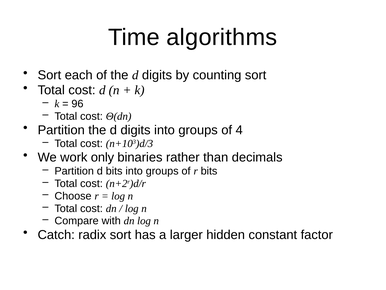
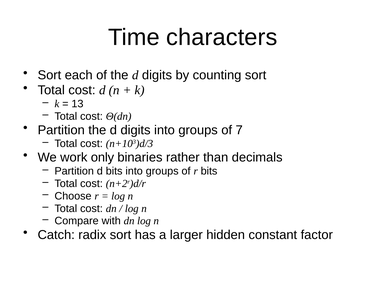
algorithms: algorithms -> characters
96: 96 -> 13
4: 4 -> 7
